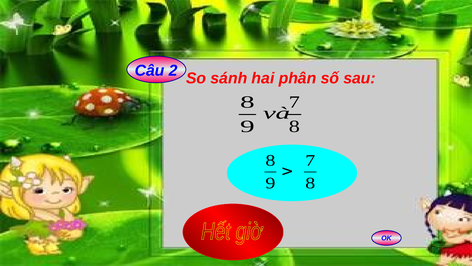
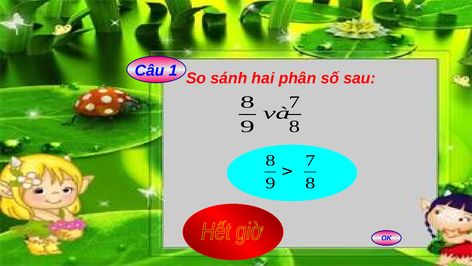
2: 2 -> 1
